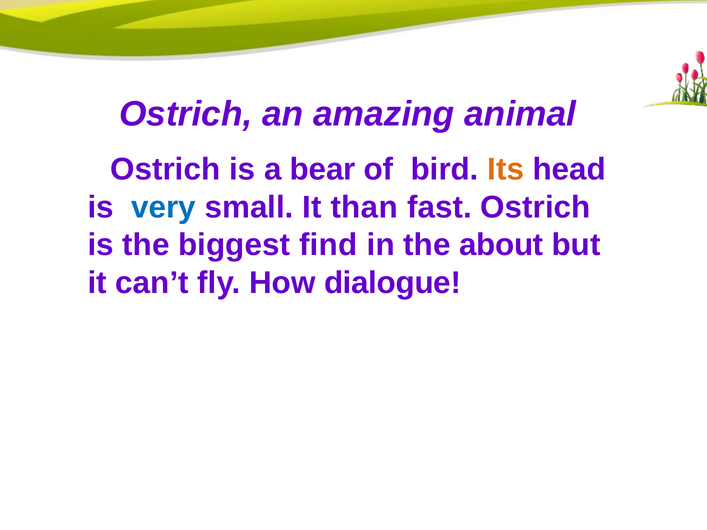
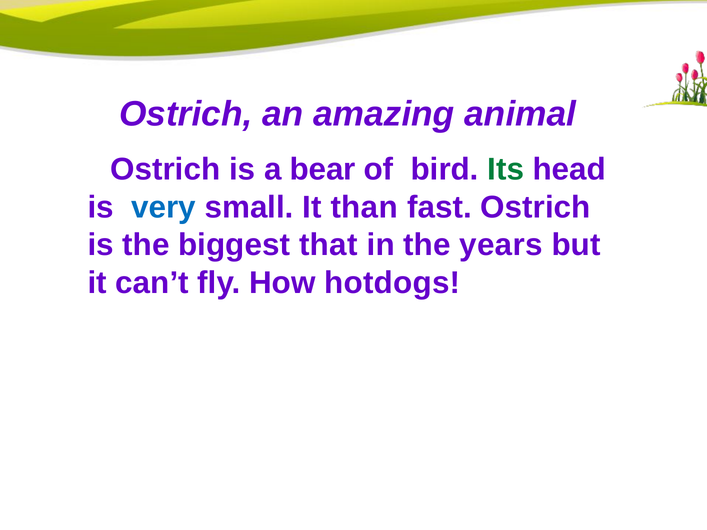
Its colour: orange -> green
find: find -> that
about: about -> years
dialogue: dialogue -> hotdogs
